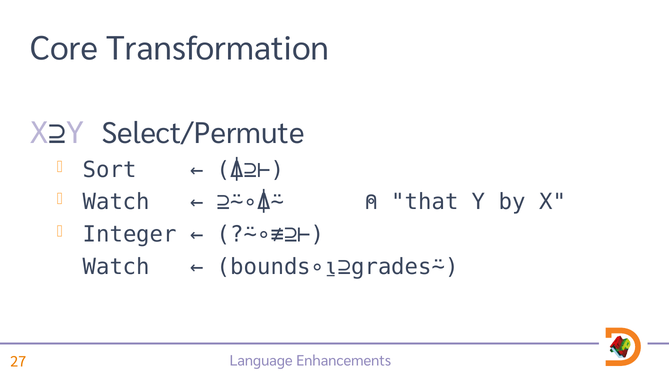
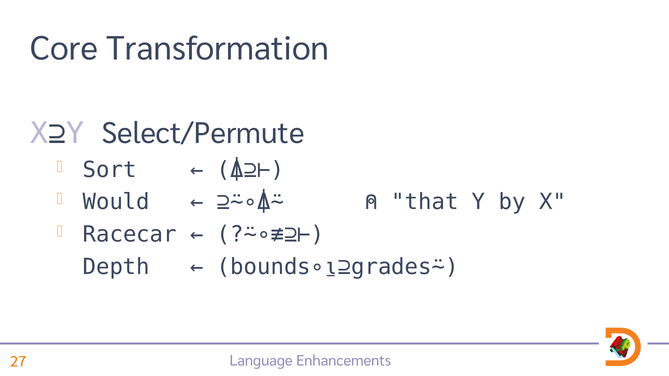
Watch at (116, 202): Watch -> Would
Integer: Integer -> Racecar
Watch at (116, 267): Watch -> Depth
